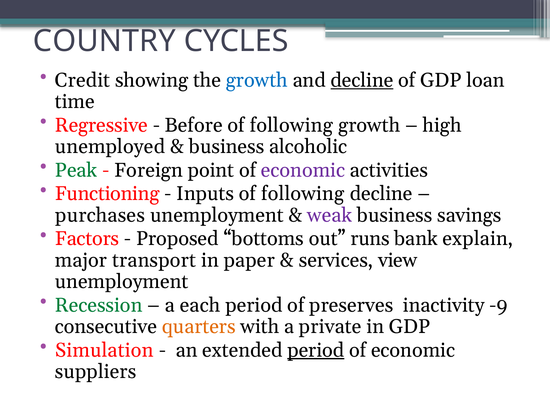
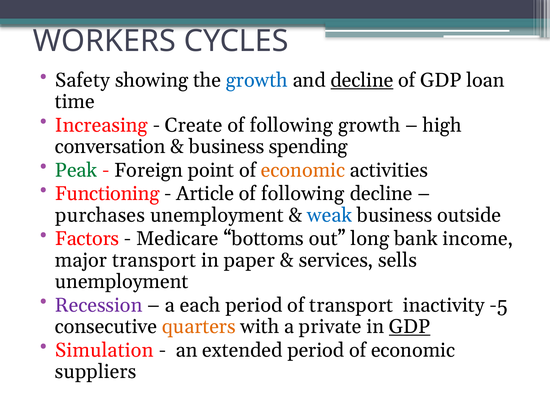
COUNTRY: COUNTRY -> WORKERS
Credit: Credit -> Safety
Regressive: Regressive -> Increasing
Before: Before -> Create
unemployed: unemployed -> conversation
alcoholic: alcoholic -> spending
economic at (303, 170) colour: purple -> orange
Inputs: Inputs -> Article
weak colour: purple -> blue
savings: savings -> outside
Proposed: Proposed -> Medicare
runs: runs -> long
explain: explain -> income
view: view -> sells
Recession colour: green -> purple
of preserves: preserves -> transport
-9: -9 -> -5
GDP at (410, 326) underline: none -> present
period at (316, 350) underline: present -> none
